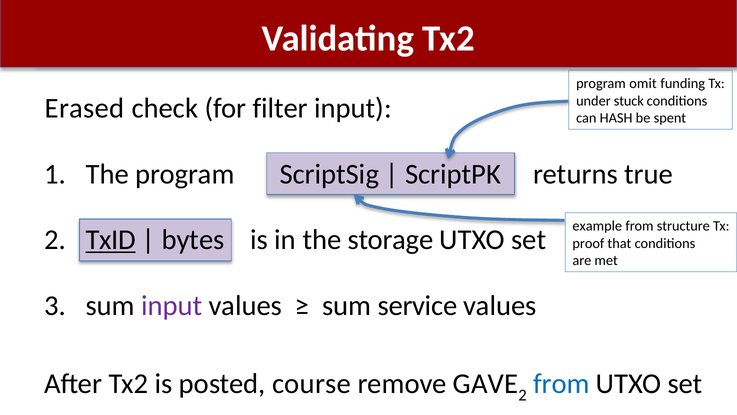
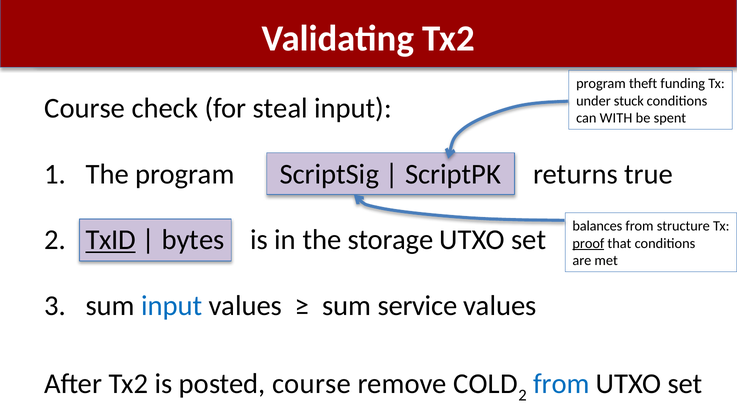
omit: omit -> theft
Erased at (85, 108): Erased -> Course
filter: filter -> steal
HASH: HASH -> WITH
example: example -> balances
proof underline: none -> present
input at (172, 305) colour: purple -> blue
GAVE: GAVE -> COLD
